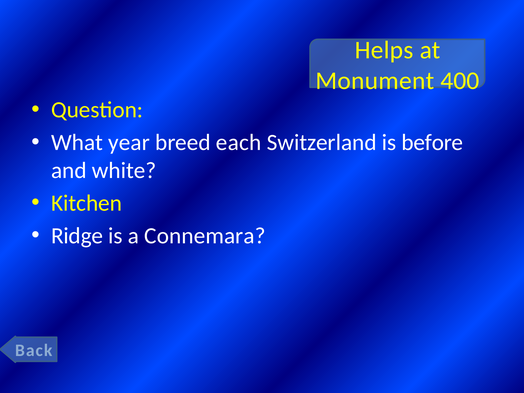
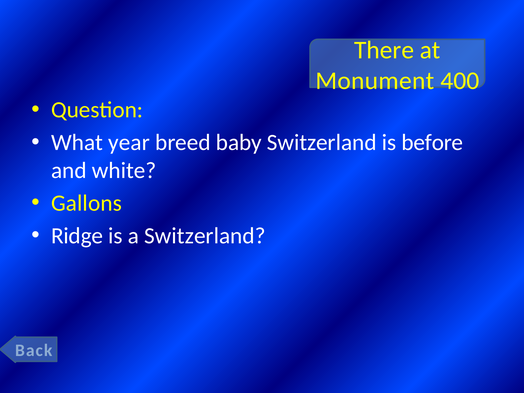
Helps: Helps -> There
each: each -> baby
Kitchen: Kitchen -> Gallons
a Connemara: Connemara -> Switzerland
